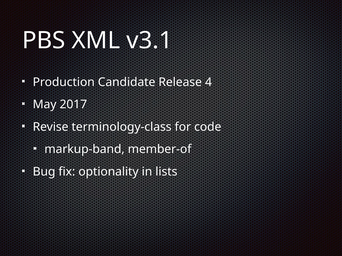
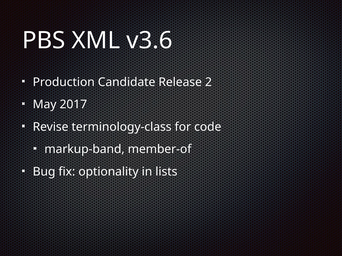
v3.1: v3.1 -> v3.6
4: 4 -> 2
